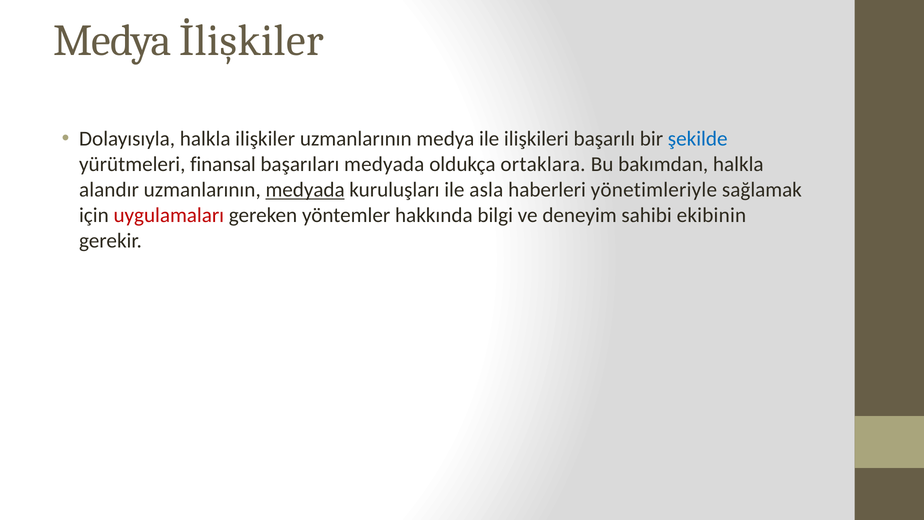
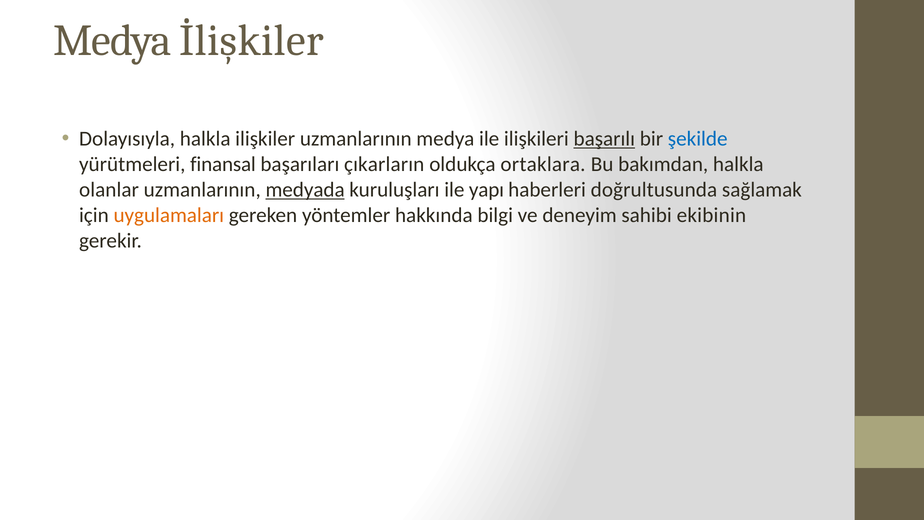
başarılı underline: none -> present
başarıları medyada: medyada -> çıkarların
alandır: alandır -> olanlar
asla: asla -> yapı
yönetimleriyle: yönetimleriyle -> doğrultusunda
uygulamaları colour: red -> orange
